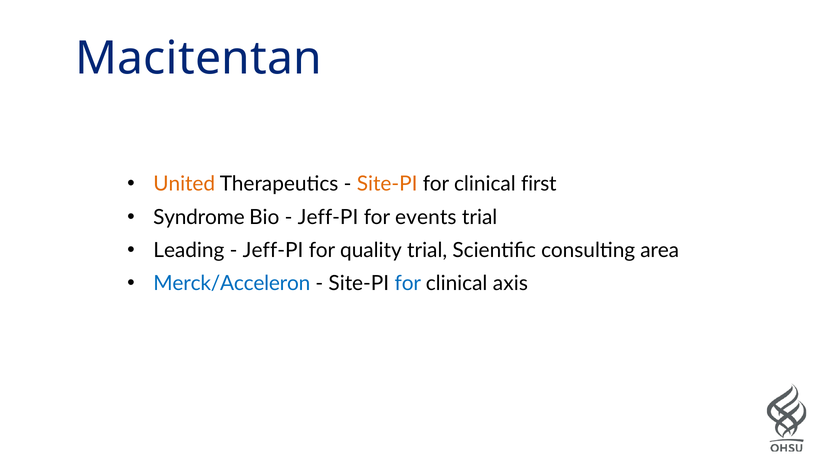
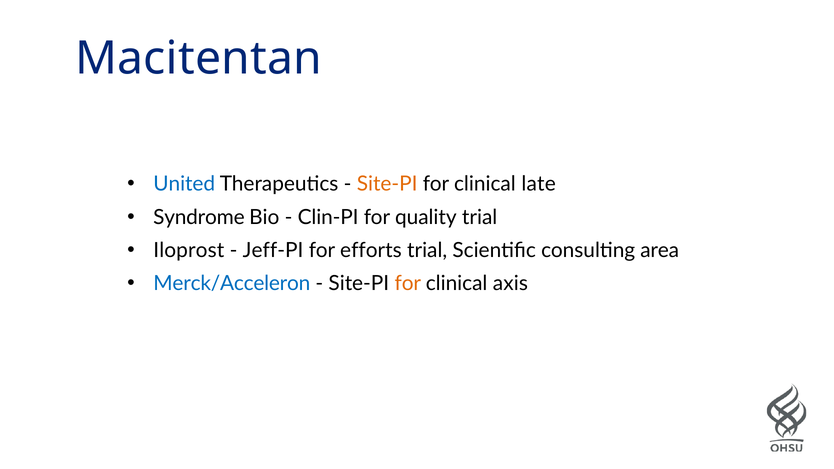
United colour: orange -> blue
first: first -> late
Jeff-PI at (328, 217): Jeff-PI -> Clin-PI
events: events -> quality
Leading: Leading -> Iloprost
quality: quality -> efforts
for at (408, 284) colour: blue -> orange
